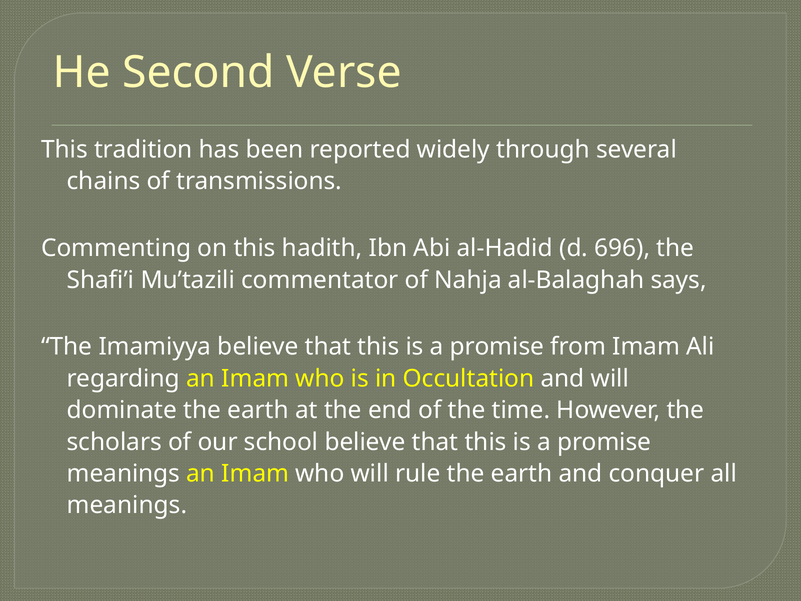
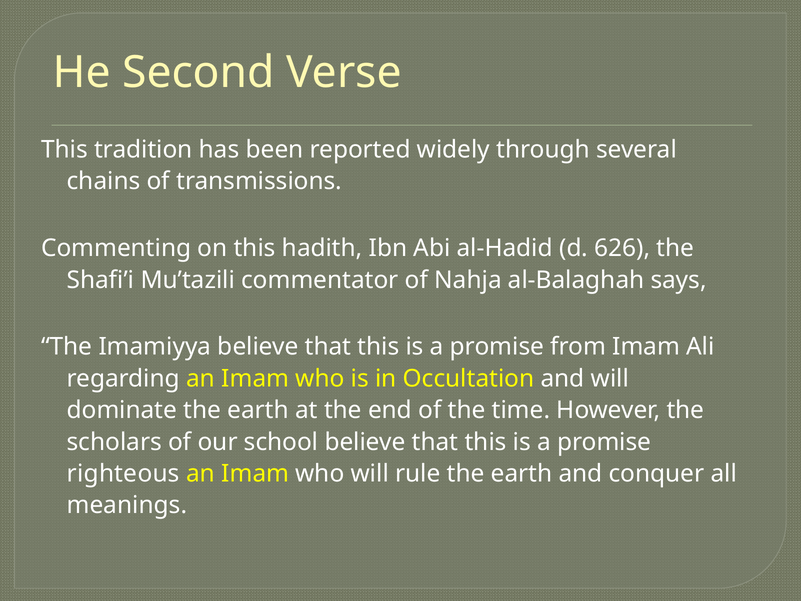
696: 696 -> 626
meanings at (123, 474): meanings -> righteous
